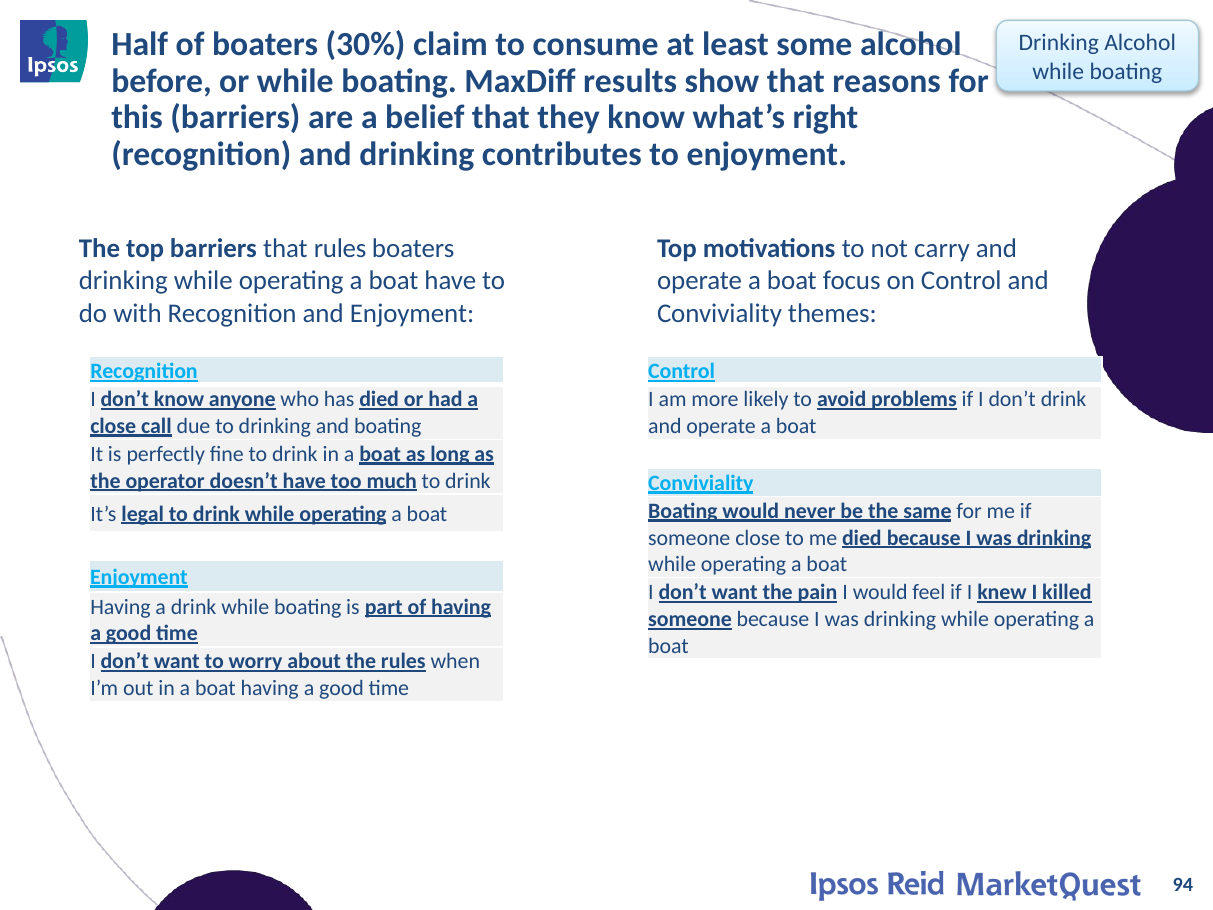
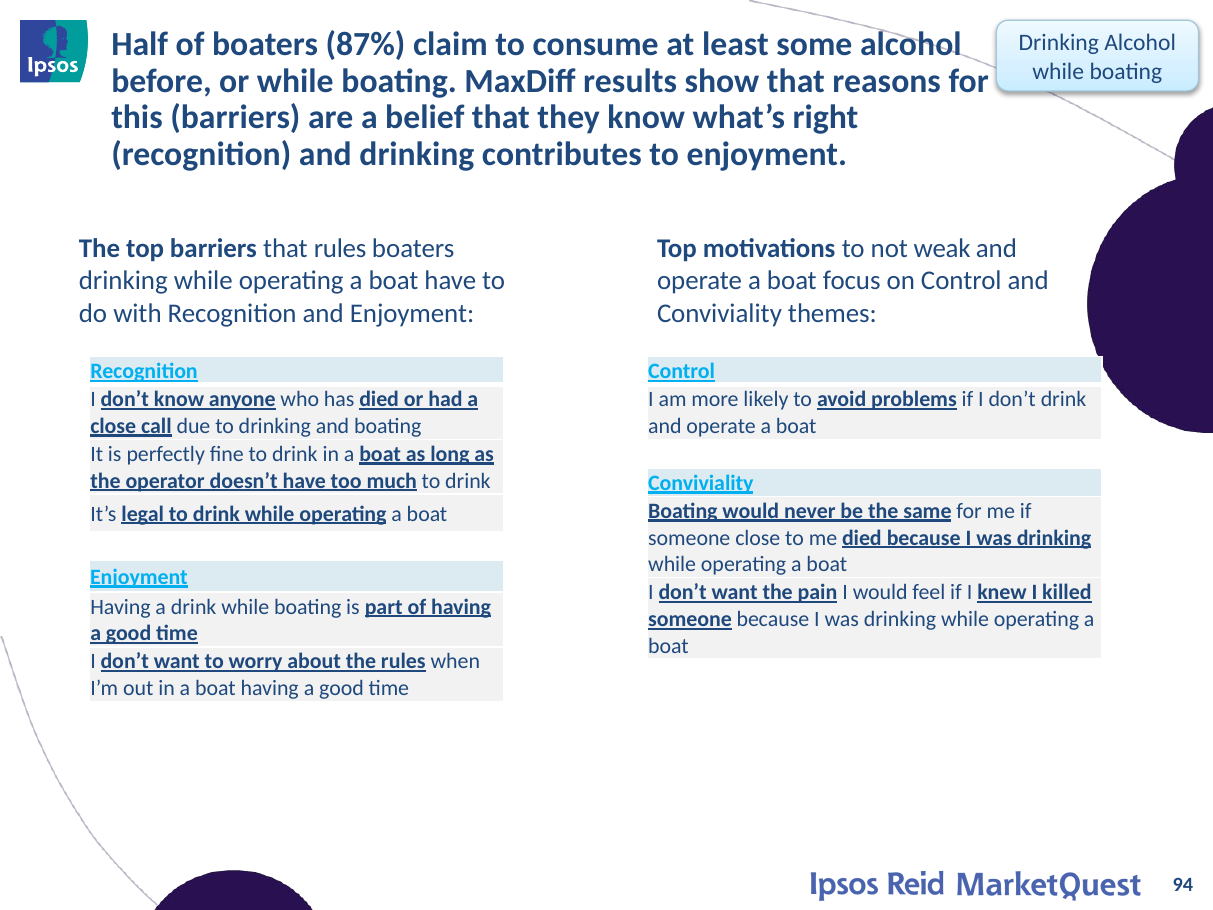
30%: 30% -> 87%
carry: carry -> weak
